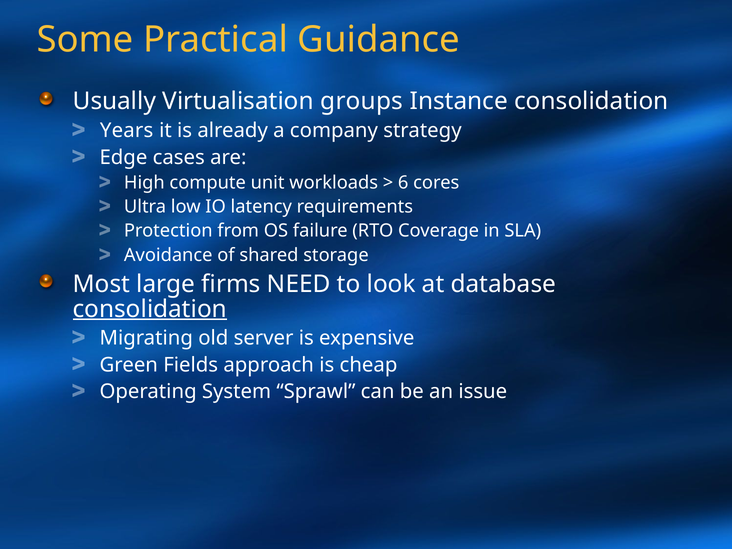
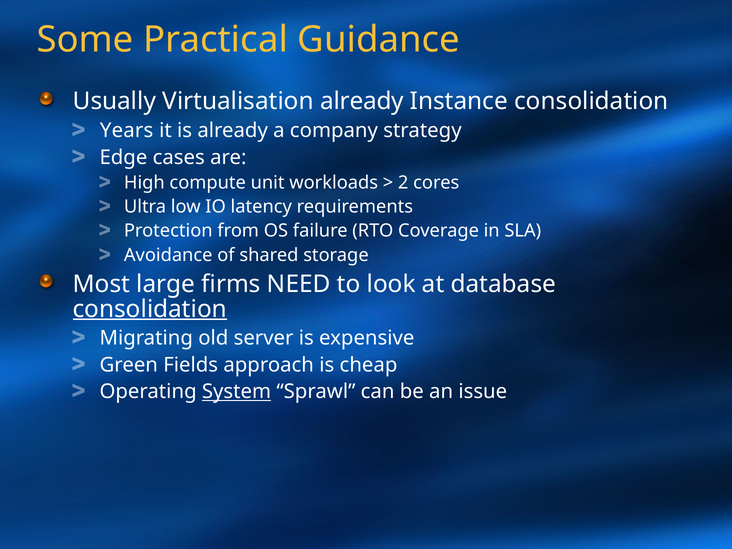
Virtualisation groups: groups -> already
6: 6 -> 2
System underline: none -> present
